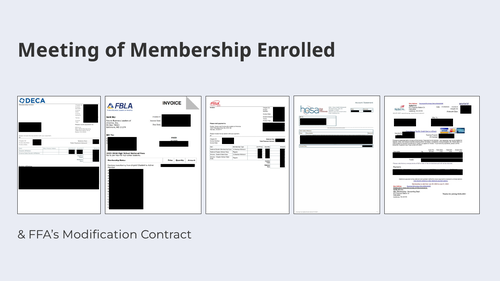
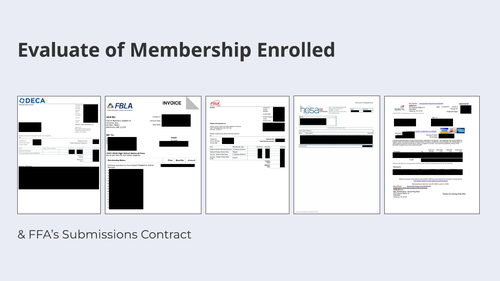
Meeting: Meeting -> Evaluate
Modification: Modification -> Submissions
